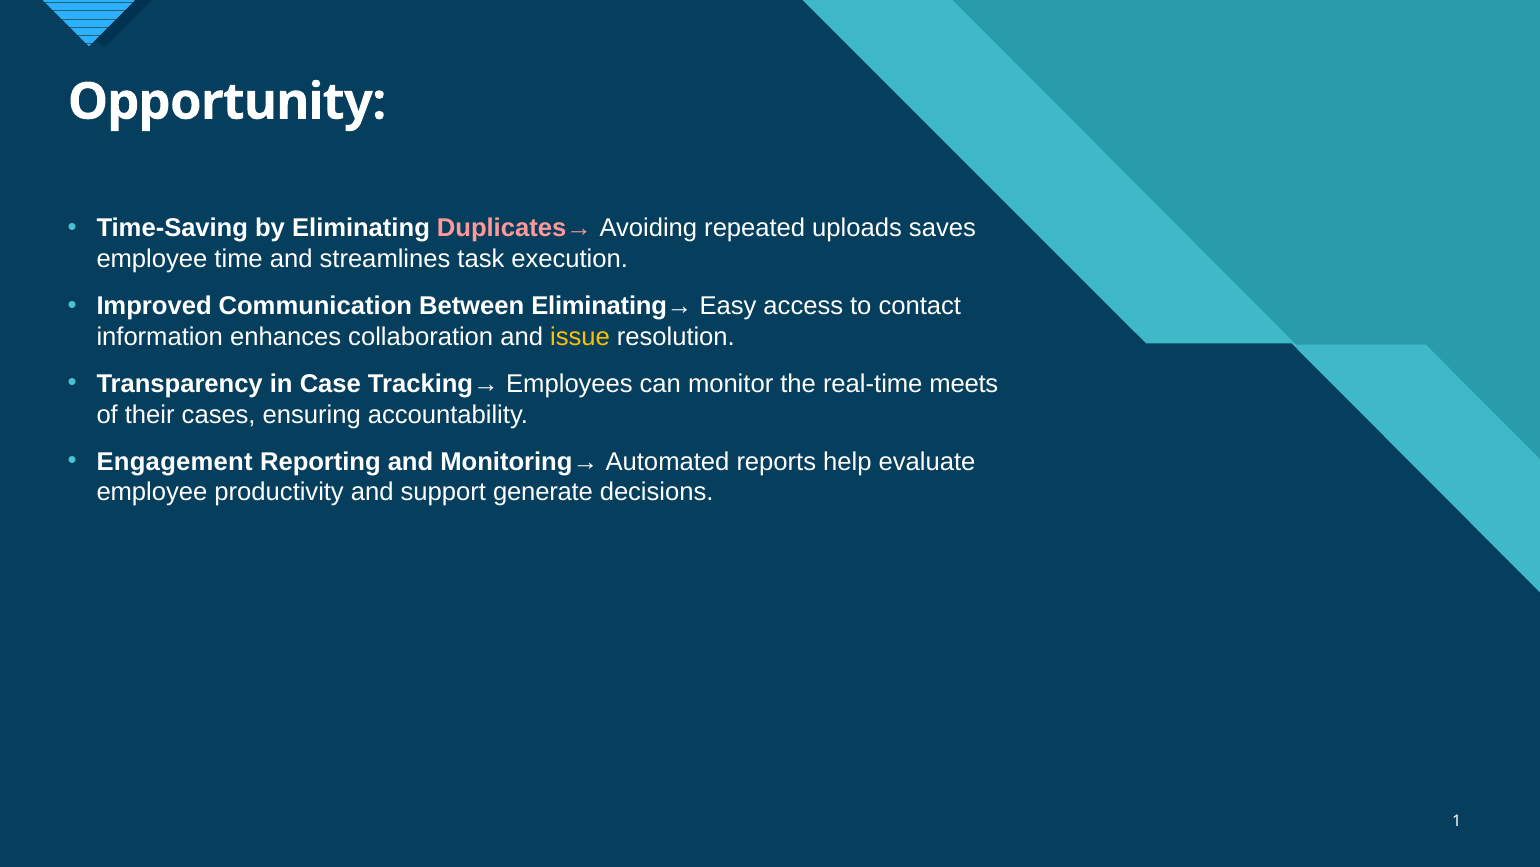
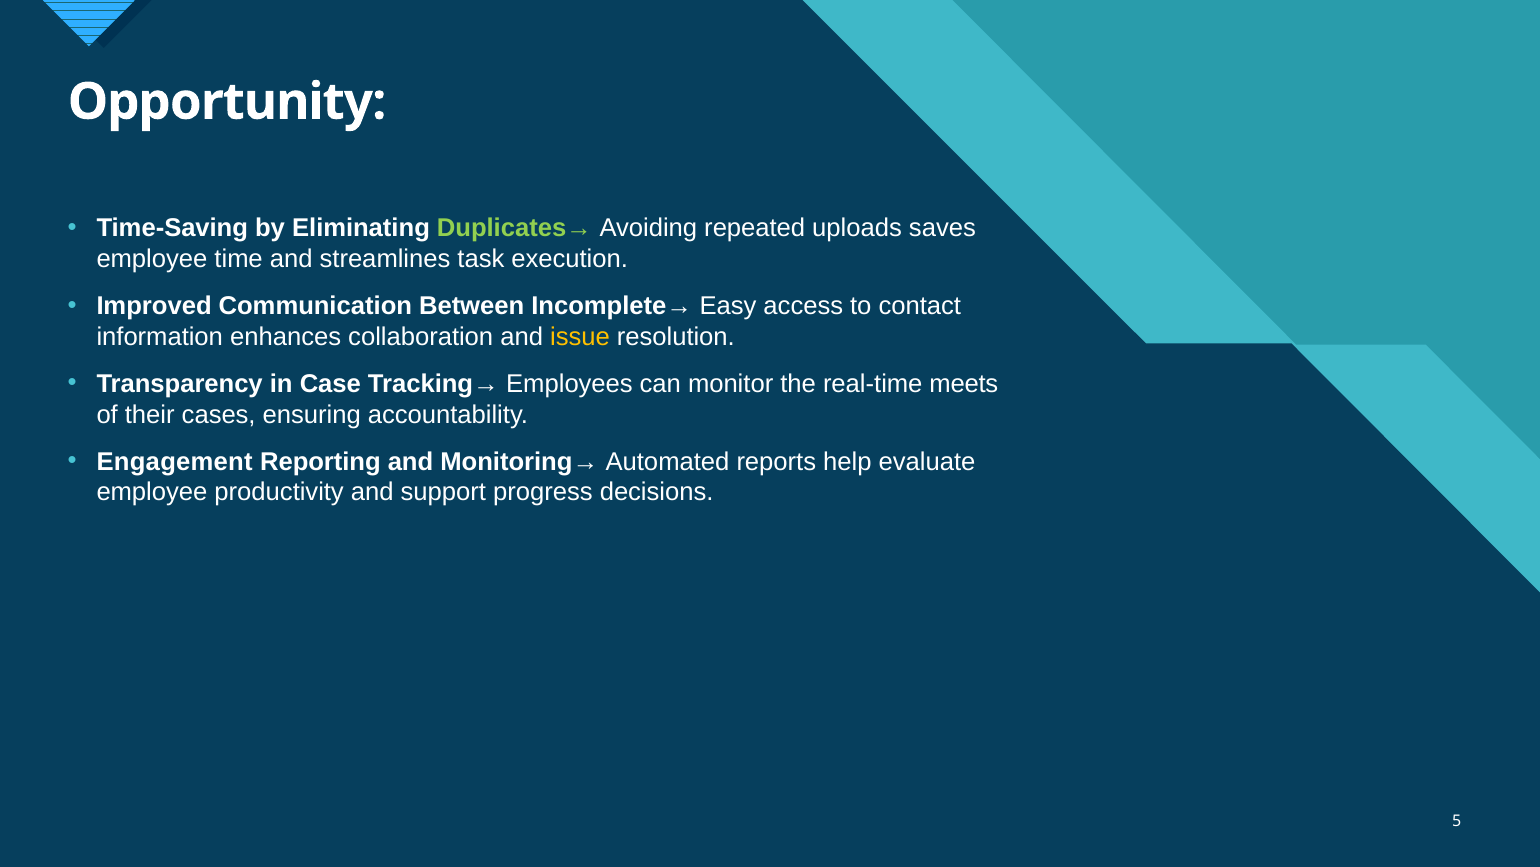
Duplicates→ colour: pink -> light green
Eliminating→: Eliminating→ -> Incomplete→
generate: generate -> progress
1: 1 -> 5
